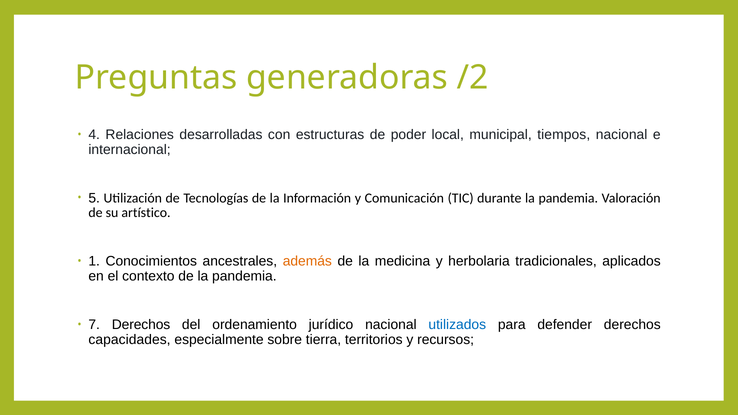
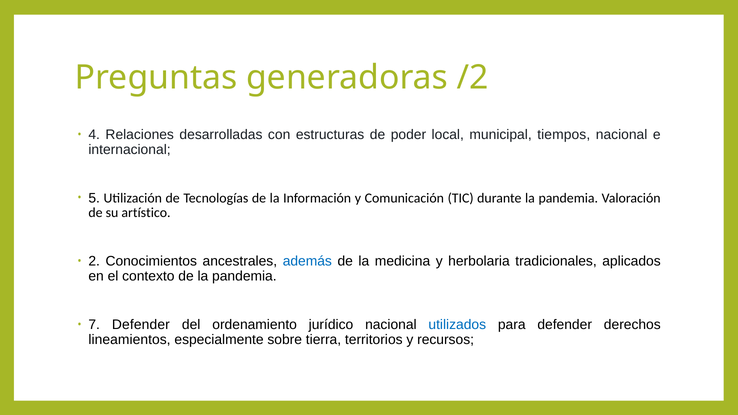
1: 1 -> 2
además colour: orange -> blue
7 Derechos: Derechos -> Defender
capacidades: capacidades -> lineamientos
